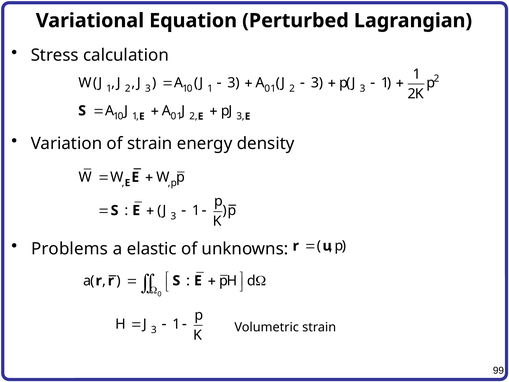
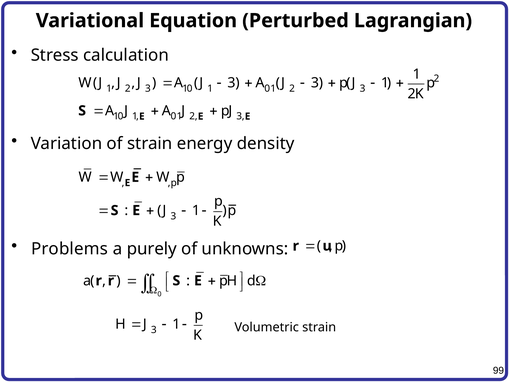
elastic: elastic -> purely
